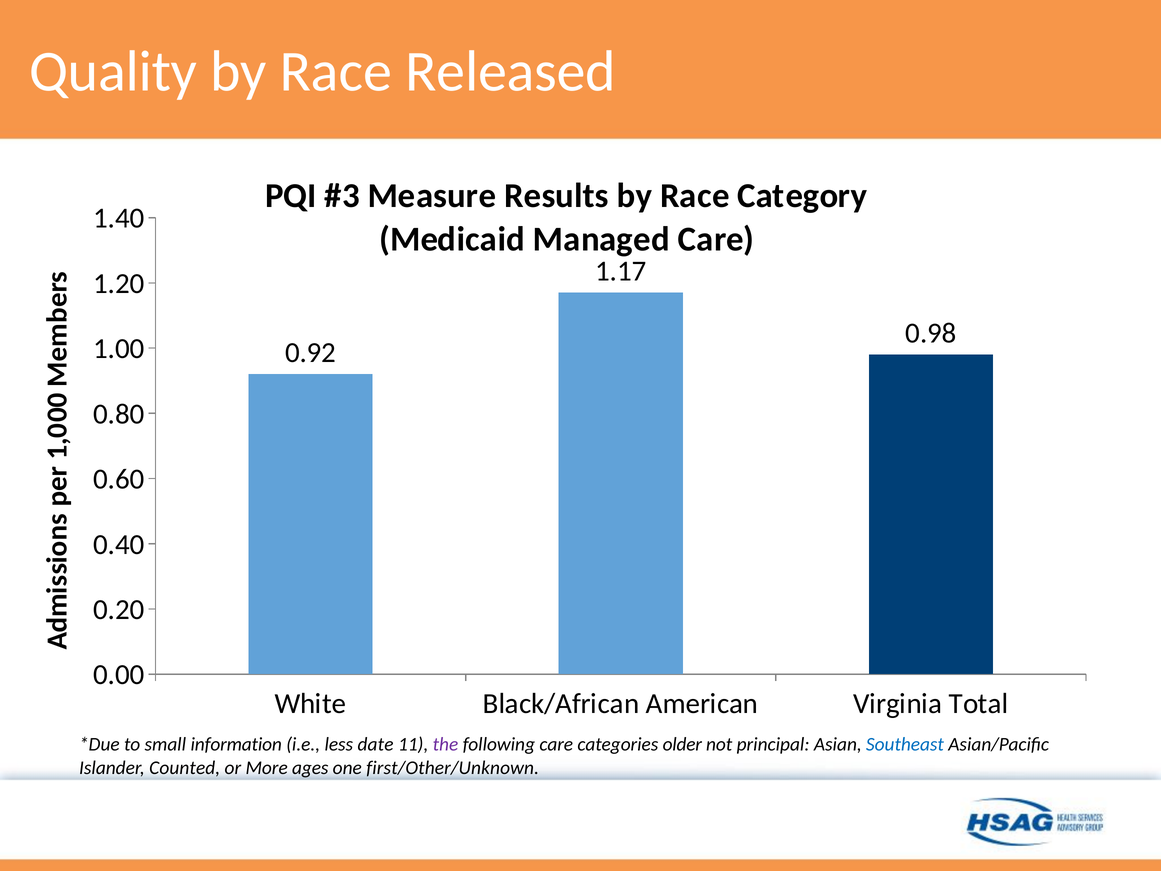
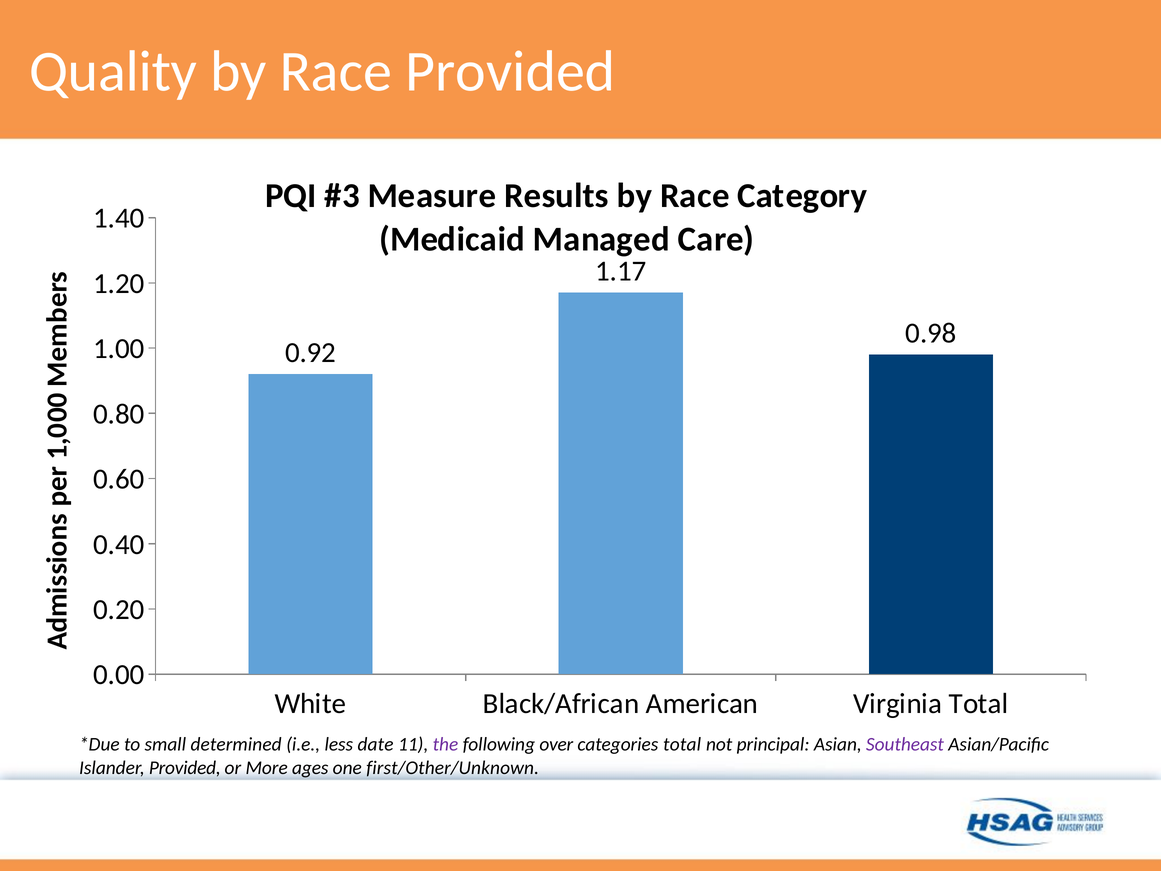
Race Released: Released -> Provided
information: information -> determined
following care: care -> over
categories older: older -> total
Southeast colour: blue -> purple
Islander Counted: Counted -> Provided
